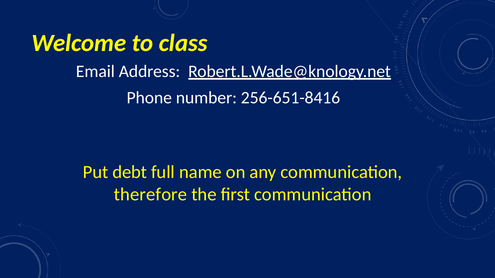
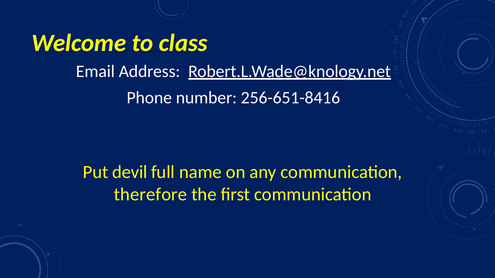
debt: debt -> devil
